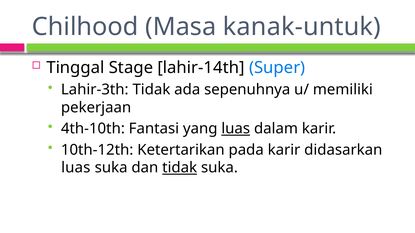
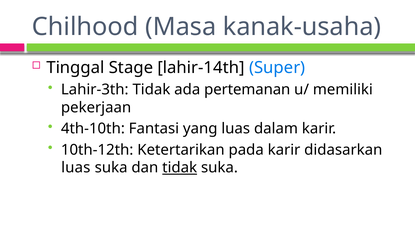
kanak-untuk: kanak-untuk -> kanak-usaha
sepenuhnya: sepenuhnya -> pertemanan
luas at (236, 129) underline: present -> none
